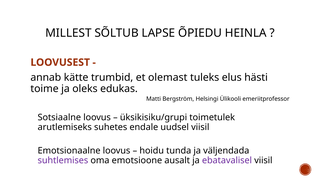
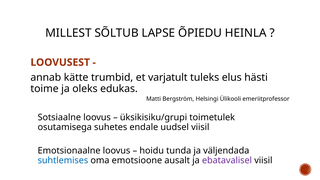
olemast: olemast -> varjatult
arutlemiseks: arutlemiseks -> osutamisega
suhtlemises colour: purple -> blue
